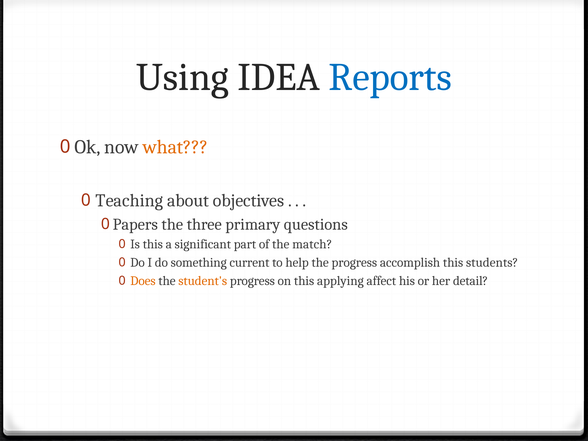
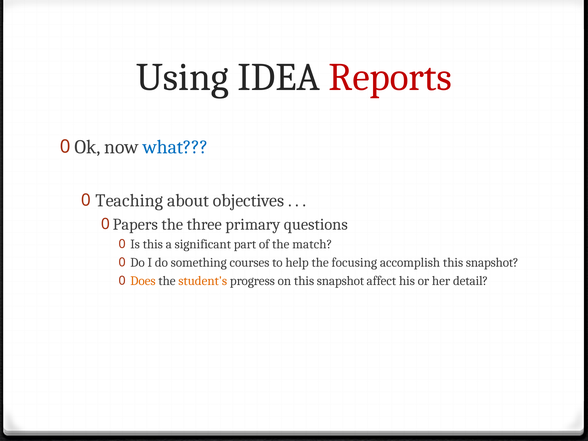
Reports colour: blue -> red
what colour: orange -> blue
current: current -> courses
the progress: progress -> focusing
accomplish this students: students -> snapshot
on this applying: applying -> snapshot
